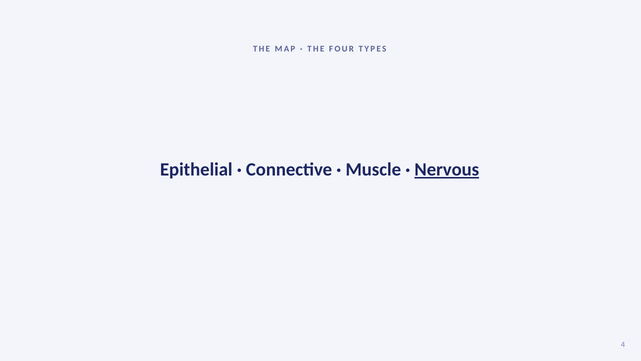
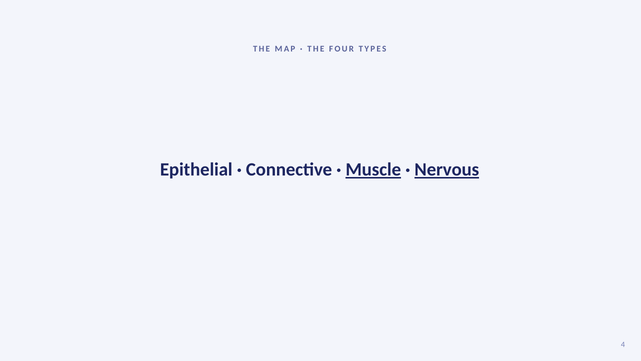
Muscle underline: none -> present
